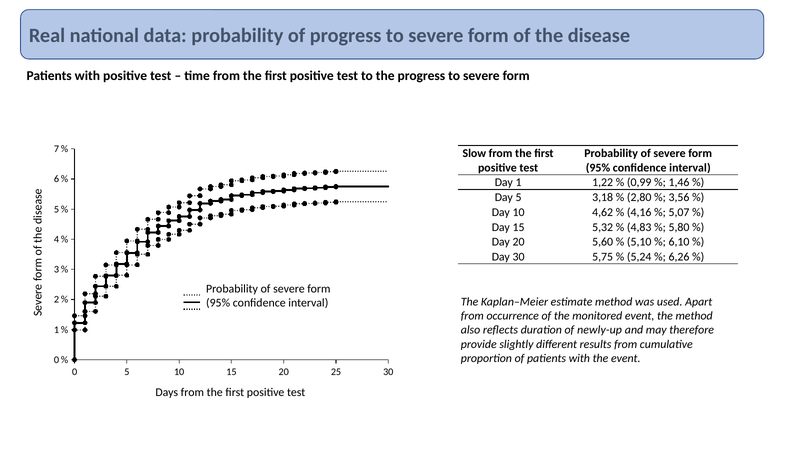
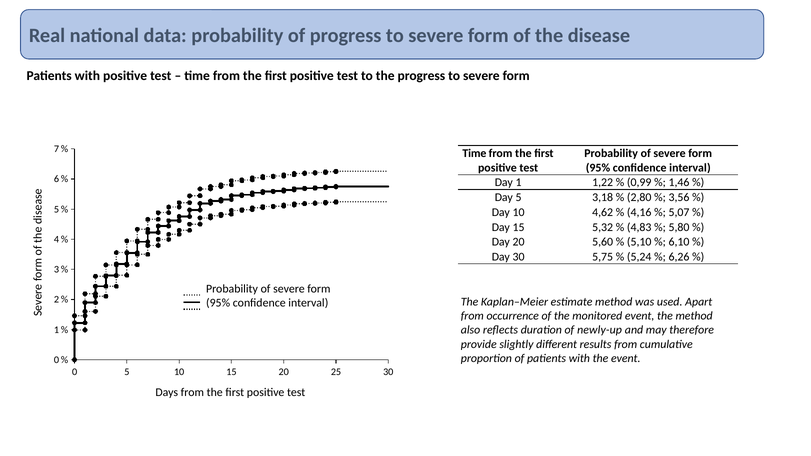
Slow at (474, 154): Slow -> Time
